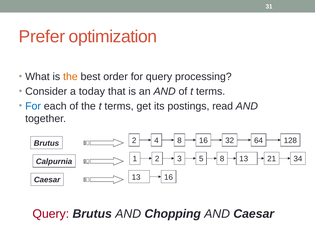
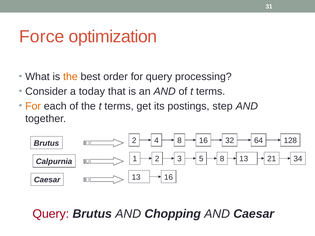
Prefer: Prefer -> Force
For at (33, 106) colour: blue -> orange
read: read -> step
